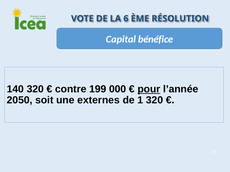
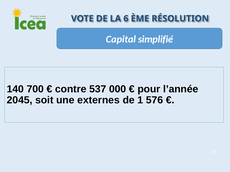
bénéfice: bénéfice -> simplifié
140 320: 320 -> 700
199: 199 -> 537
pour underline: present -> none
2050: 2050 -> 2045
1 320: 320 -> 576
